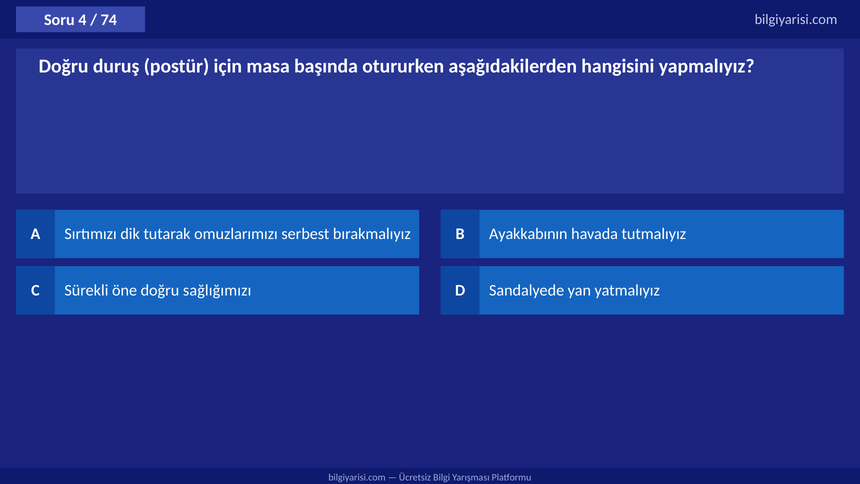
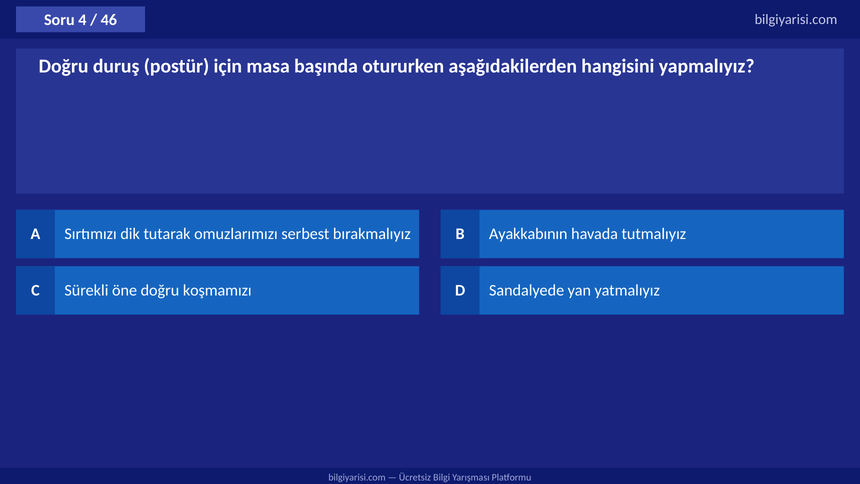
74: 74 -> 46
sağlığımızı: sağlığımızı -> koşmamızı
